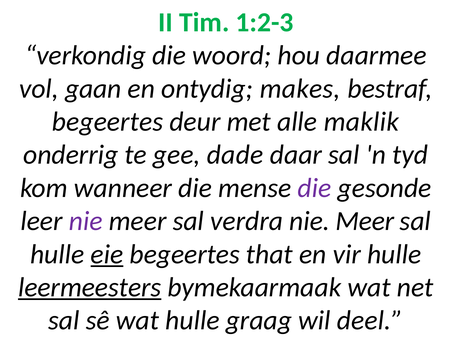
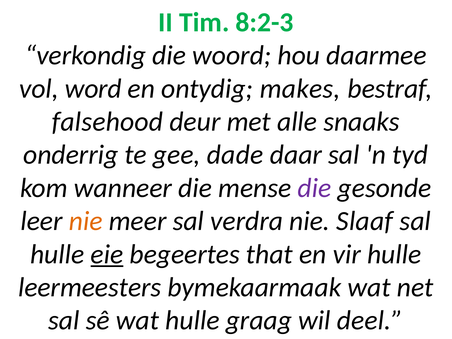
1:2-3: 1:2-3 -> 8:2-3
gaan: gaan -> word
begeertes at (108, 122): begeertes -> falsehood
maklik: maklik -> snaaks
nie at (86, 221) colour: purple -> orange
verdra nie Meer: Meer -> Slaaf
leermeesters underline: present -> none
